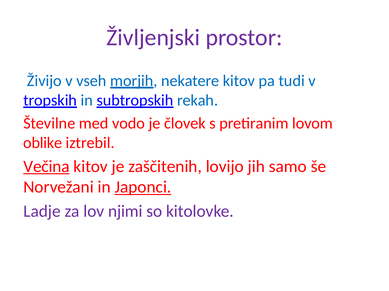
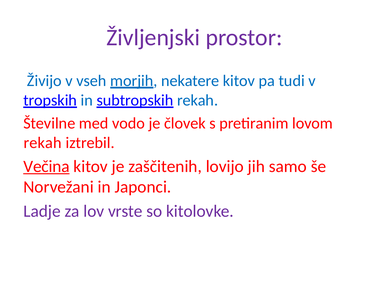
oblike at (43, 143): oblike -> rekah
Japonci underline: present -> none
njimi: njimi -> vrste
